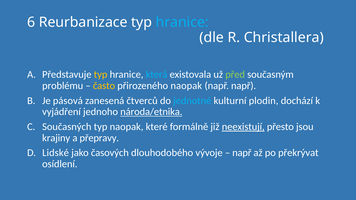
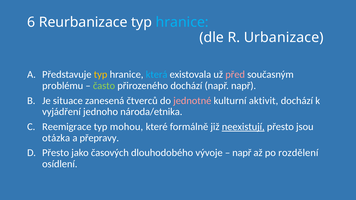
Christallera: Christallera -> Urbanizace
před colour: light green -> pink
často colour: yellow -> light green
přirozeného naopak: naopak -> dochází
pásová: pásová -> situace
jednotné colour: light blue -> pink
plodin: plodin -> aktivit
národa/etnika underline: present -> none
Současných: Současných -> Reemigrace
typ naopak: naopak -> mohou
krajiny: krajiny -> otázka
Lidské at (56, 153): Lidské -> Přesto
překrývat: překrývat -> rozdělení
